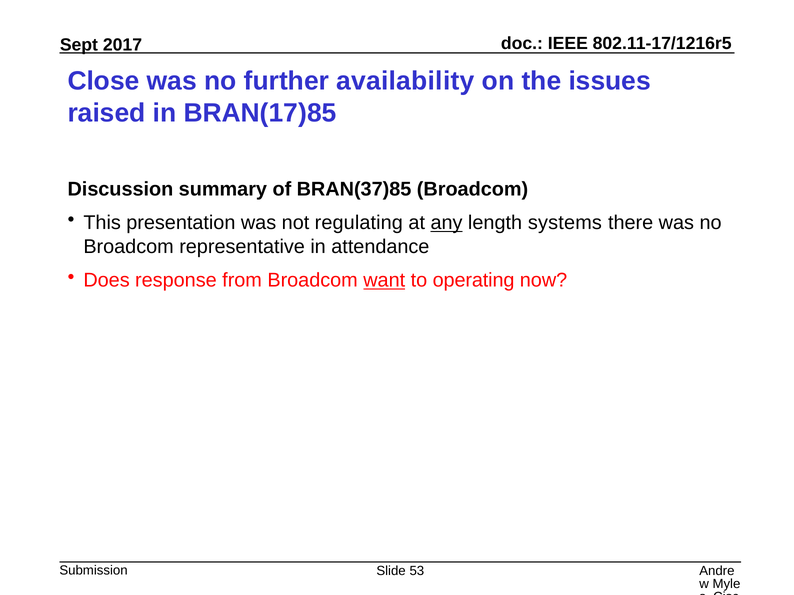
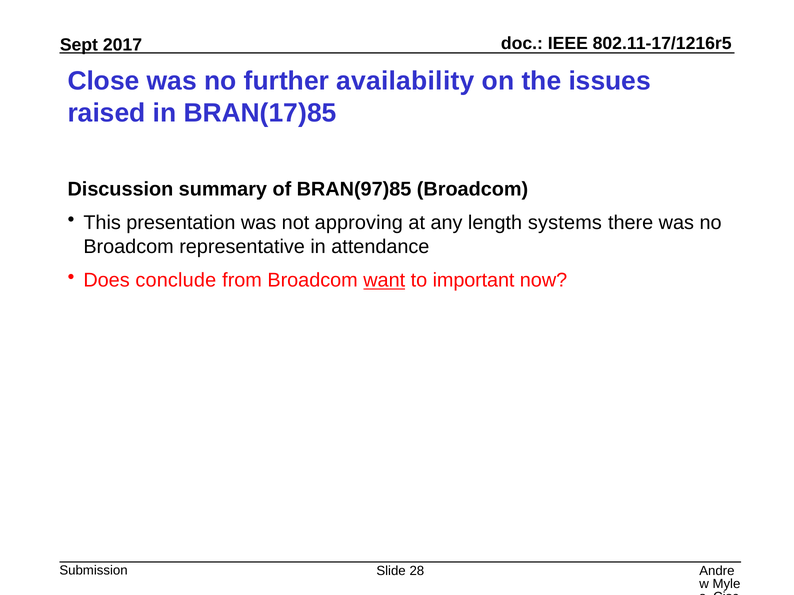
BRAN(37)85: BRAN(37)85 -> BRAN(97)85
regulating: regulating -> approving
any underline: present -> none
response: response -> conclude
operating: operating -> important
53: 53 -> 28
